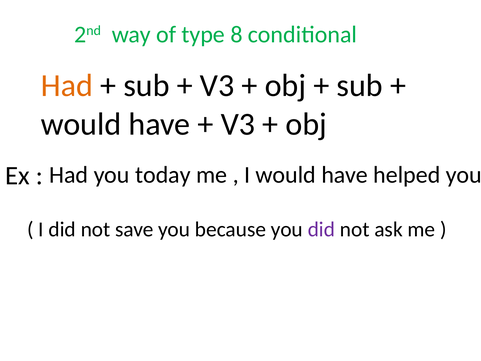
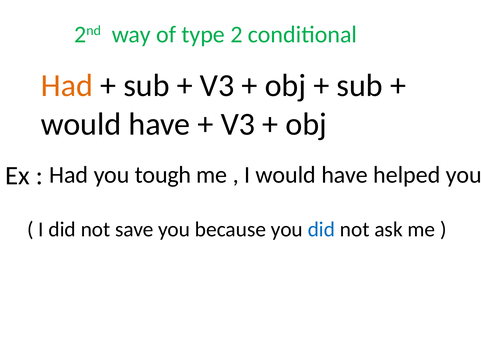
8: 8 -> 2
today: today -> tough
did at (321, 229) colour: purple -> blue
